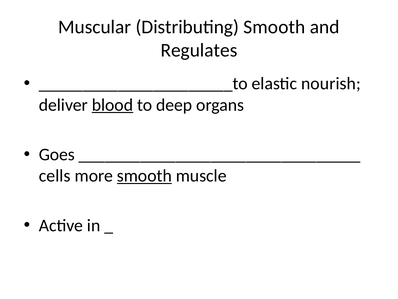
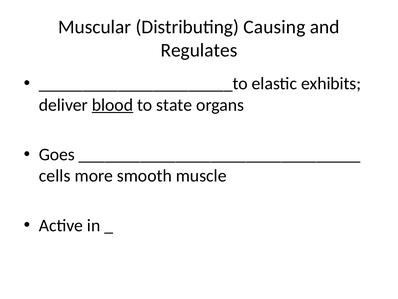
Distributing Smooth: Smooth -> Causing
nourish: nourish -> exhibits
deep: deep -> state
smooth at (144, 176) underline: present -> none
